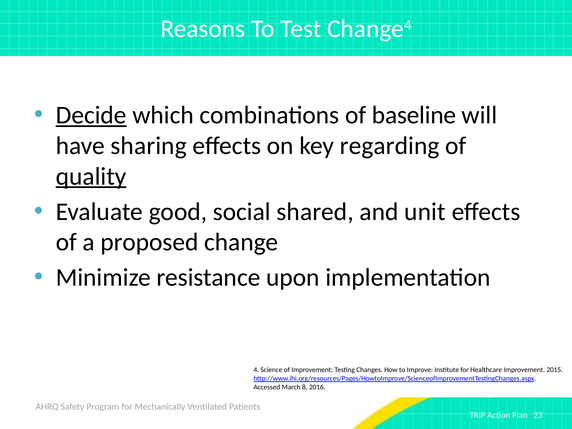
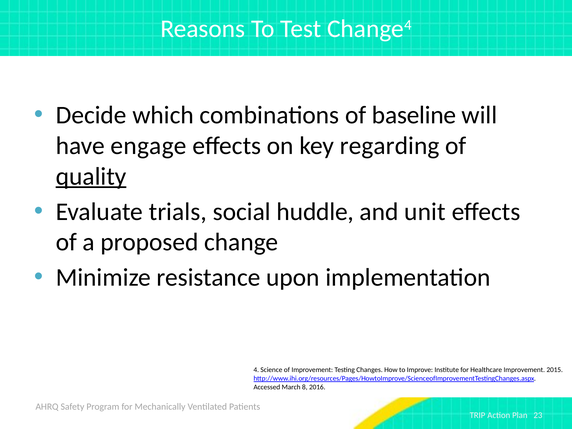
Decide underline: present -> none
sharing: sharing -> engage
good: good -> trials
shared: shared -> huddle
